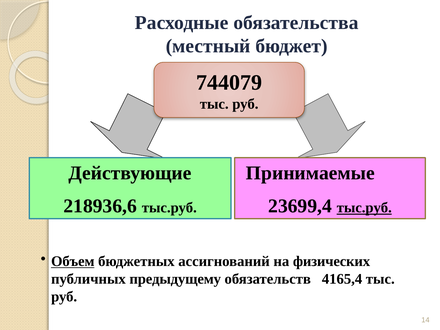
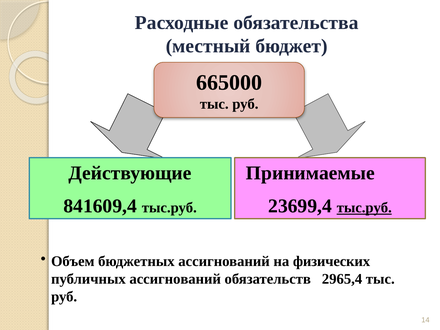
744079: 744079 -> 665000
218936,6: 218936,6 -> 841609,4
Объем underline: present -> none
публичных предыдущему: предыдущему -> ассигнований
4165,4: 4165,4 -> 2965,4
